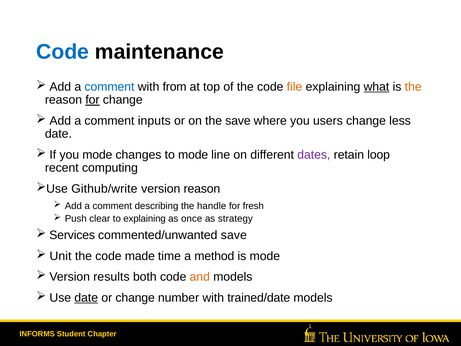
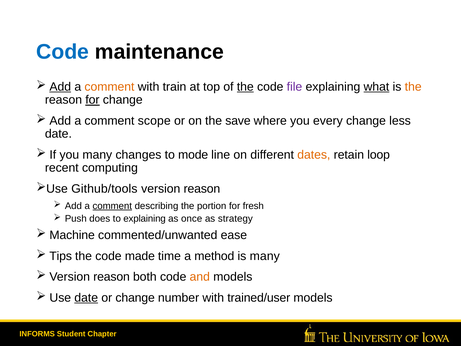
Add at (60, 87) underline: none -> present
comment at (109, 87) colour: blue -> orange
from: from -> train
the at (245, 87) underline: none -> present
file colour: orange -> purple
inputs: inputs -> scope
users: users -> every
you mode: mode -> many
dates colour: purple -> orange
Github/write: Github/write -> Github/tools
comment at (112, 206) underline: none -> present
handle: handle -> portion
clear: clear -> does
Services: Services -> Machine
commented/unwanted save: save -> ease
Unit: Unit -> Tips
is mode: mode -> many
results at (111, 277): results -> reason
trained/date: trained/date -> trained/user
